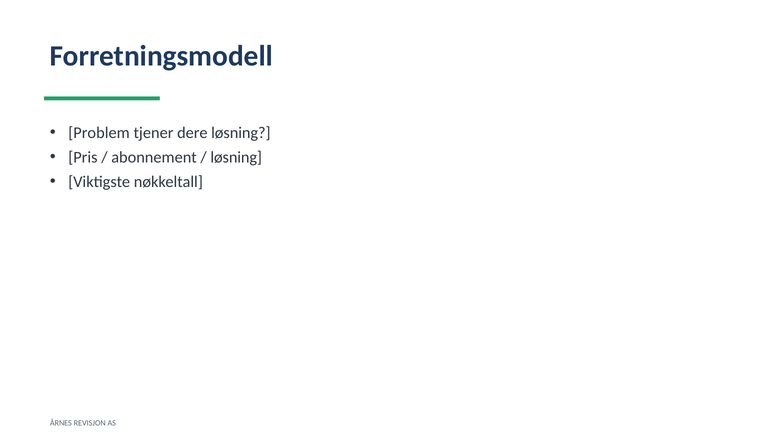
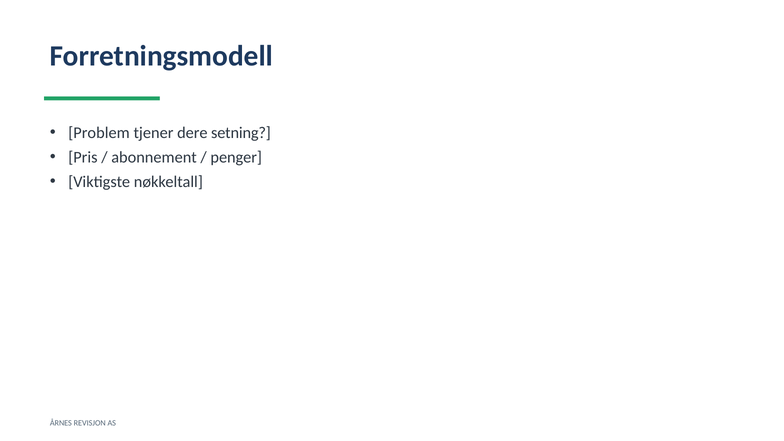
dere løsning: løsning -> setning
løsning at (236, 157): løsning -> penger
